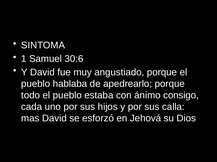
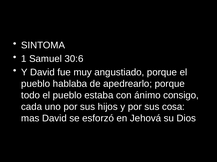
calla: calla -> cosa
